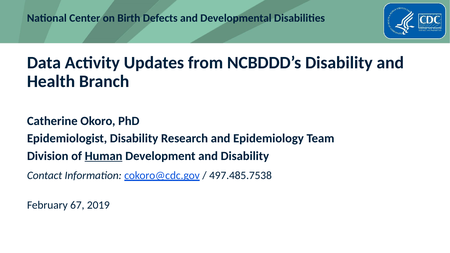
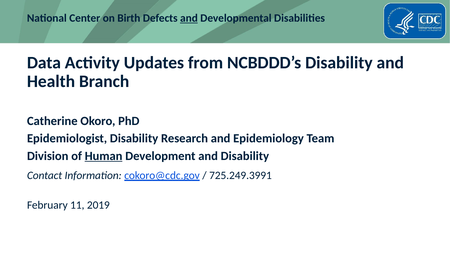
and at (189, 18) underline: none -> present
497.485.7538: 497.485.7538 -> 725.249.3991
67: 67 -> 11
